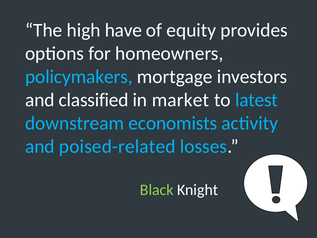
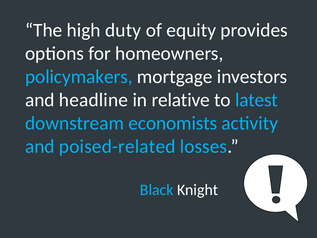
have: have -> duty
classified: classified -> headline
market: market -> relative
Black colour: light green -> light blue
